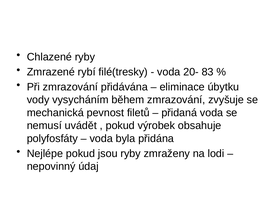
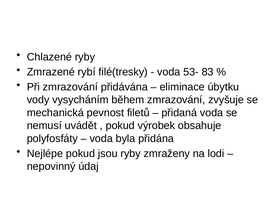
20-: 20- -> 53-
